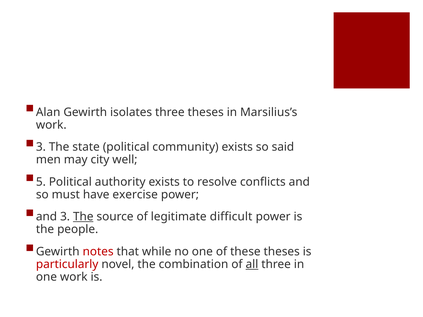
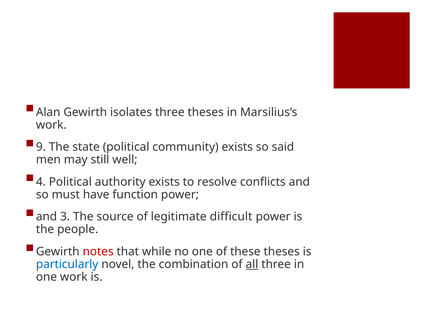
3 at (41, 147): 3 -> 9
city: city -> still
5: 5 -> 4
exercise: exercise -> function
The at (83, 217) underline: present -> none
particularly colour: red -> blue
